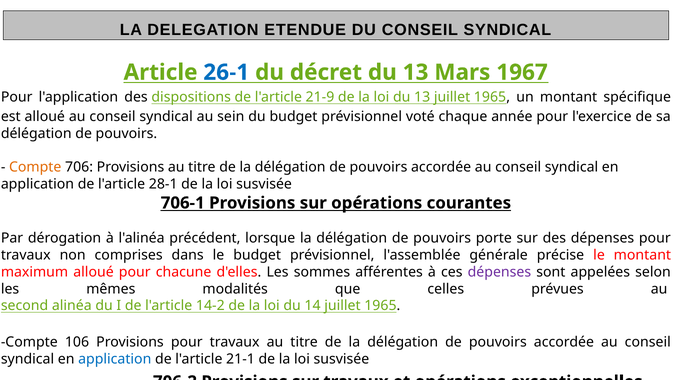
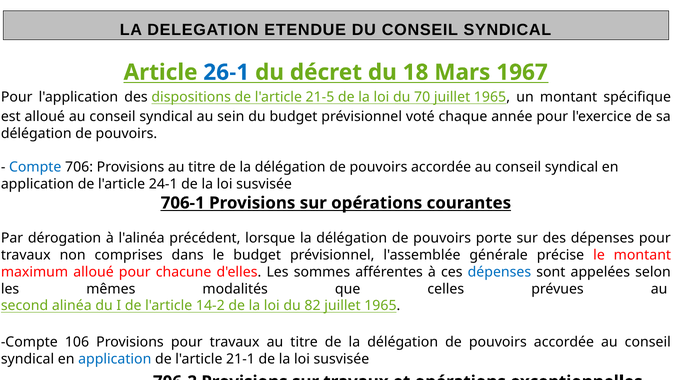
décret du 13: 13 -> 18
21-9: 21-9 -> 21-5
loi du 13: 13 -> 70
Compte at (35, 167) colour: orange -> blue
28-1: 28-1 -> 24-1
dépenses at (499, 272) colour: purple -> blue
14: 14 -> 82
